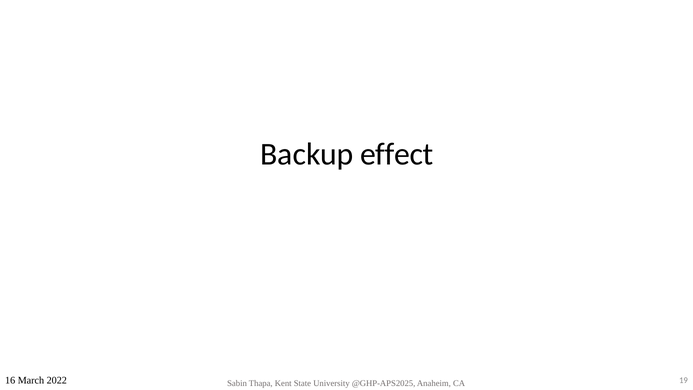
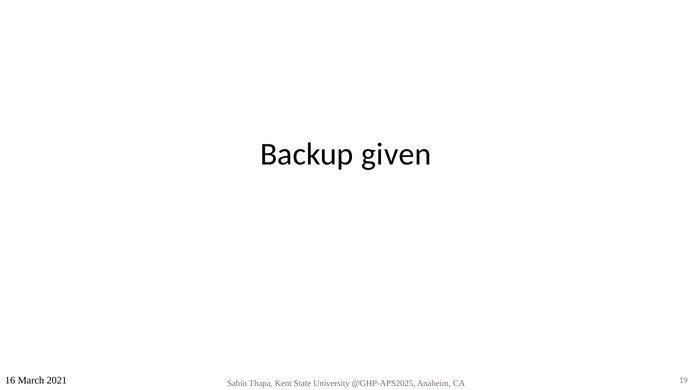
effect: effect -> given
2022: 2022 -> 2021
